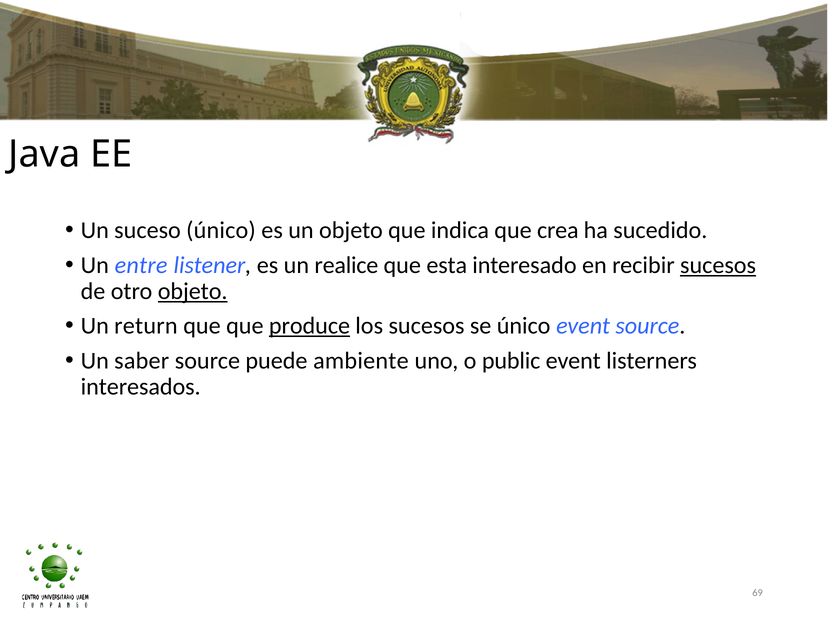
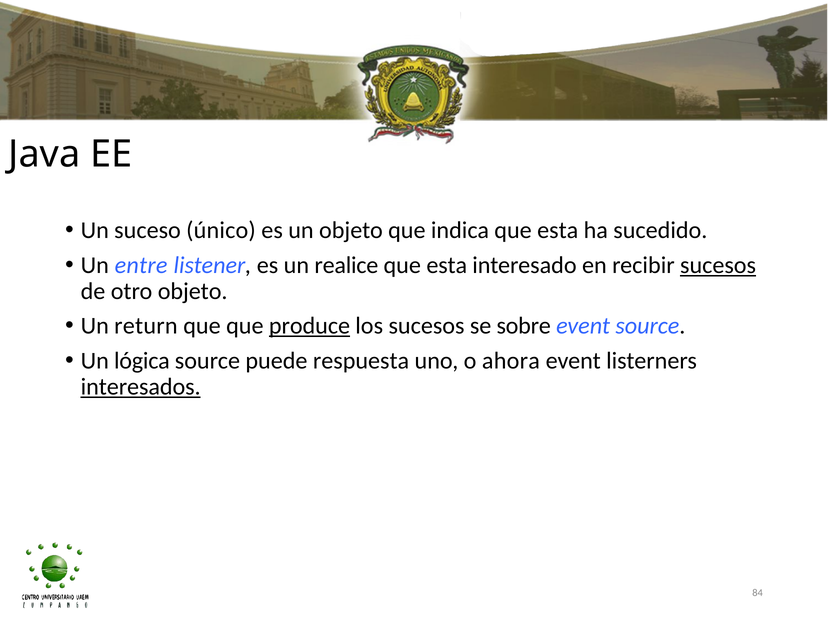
indica que crea: crea -> esta
objeto at (193, 291) underline: present -> none
se único: único -> sobre
saber: saber -> lógica
ambiente: ambiente -> respuesta
public: public -> ahora
interesados underline: none -> present
69: 69 -> 84
